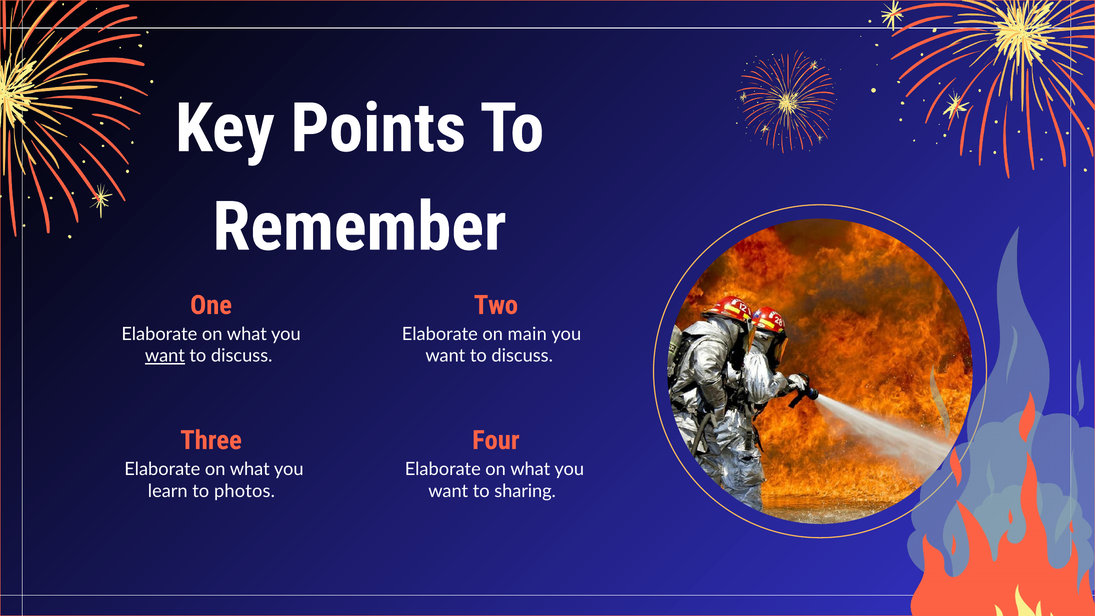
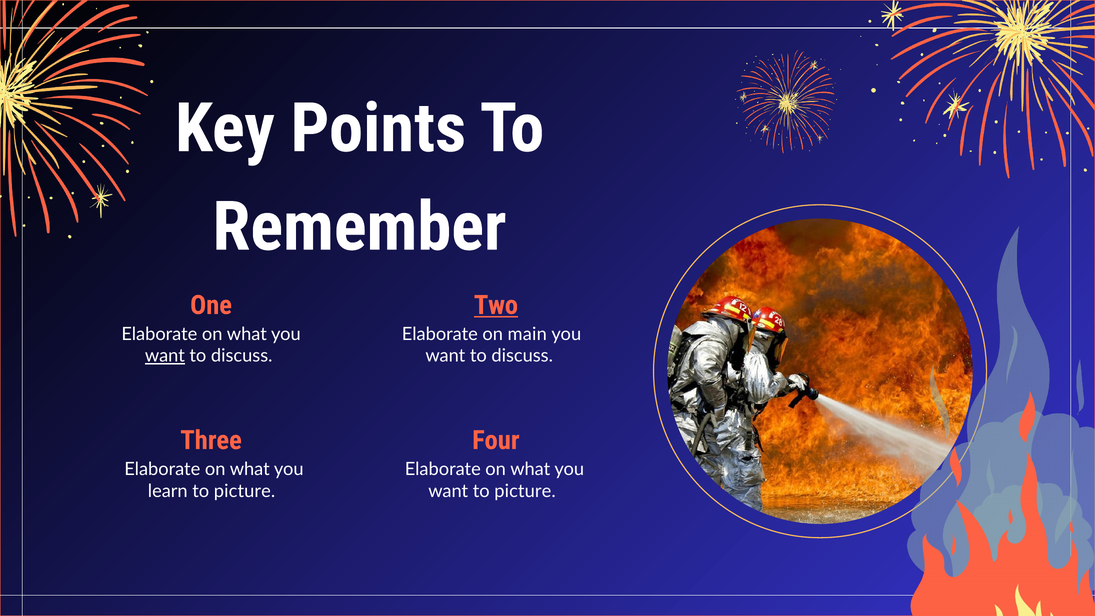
Two underline: none -> present
photos at (245, 491): photos -> picture
want to sharing: sharing -> picture
